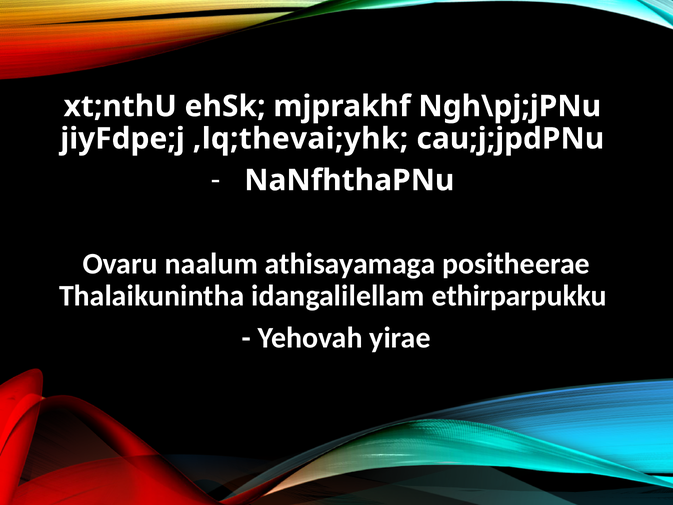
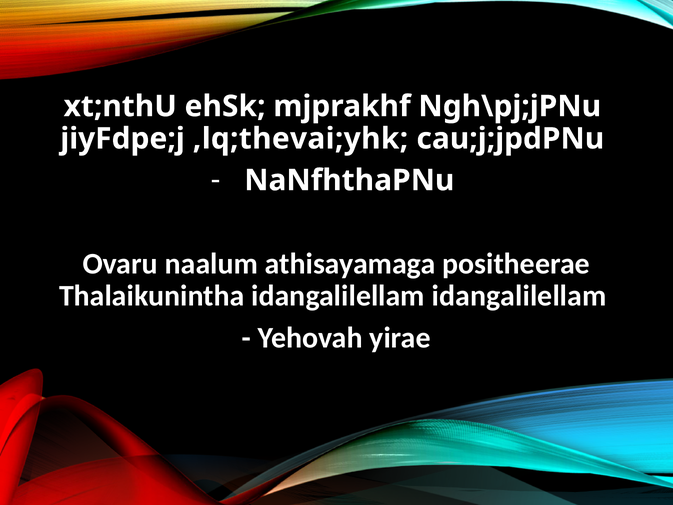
idangalilellam ethirparpukku: ethirparpukku -> idangalilellam
